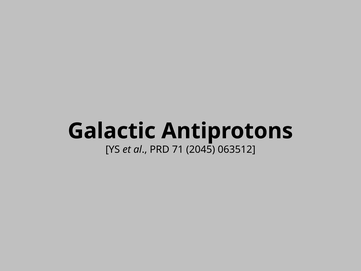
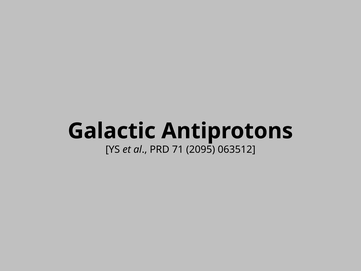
2045: 2045 -> 2095
